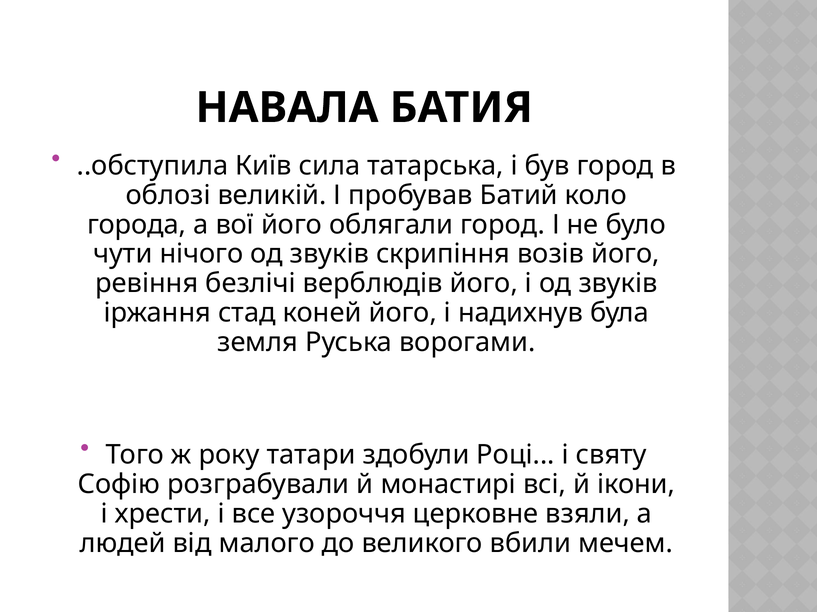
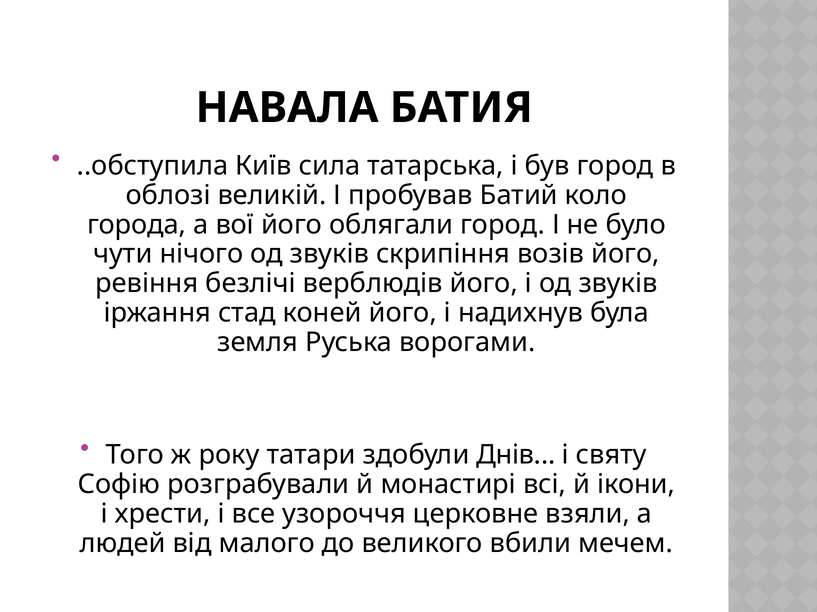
Році: Році -> Днів
